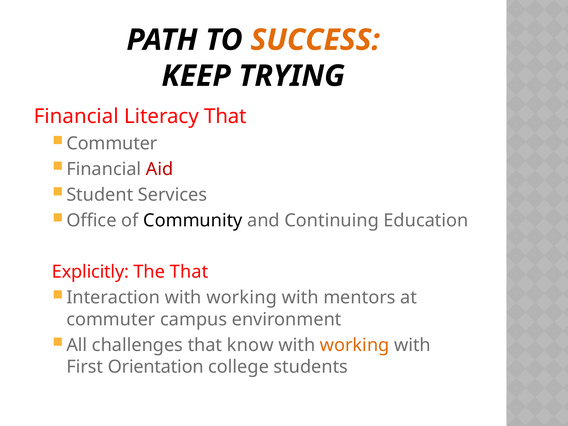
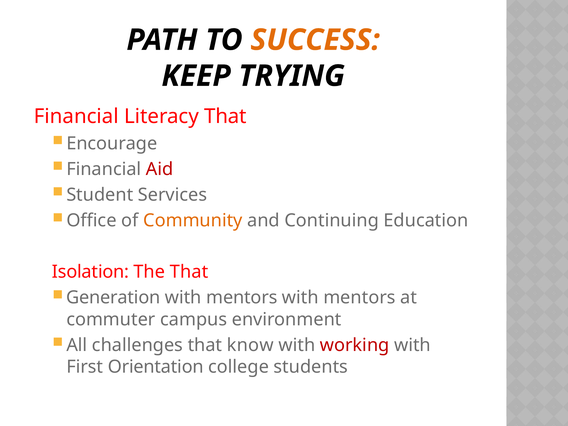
Commuter at (112, 143): Commuter -> Encourage
Community colour: black -> orange
Explicitly: Explicitly -> Isolation
Interaction: Interaction -> Generation
working at (242, 298): working -> mentors
working at (355, 345) colour: orange -> red
